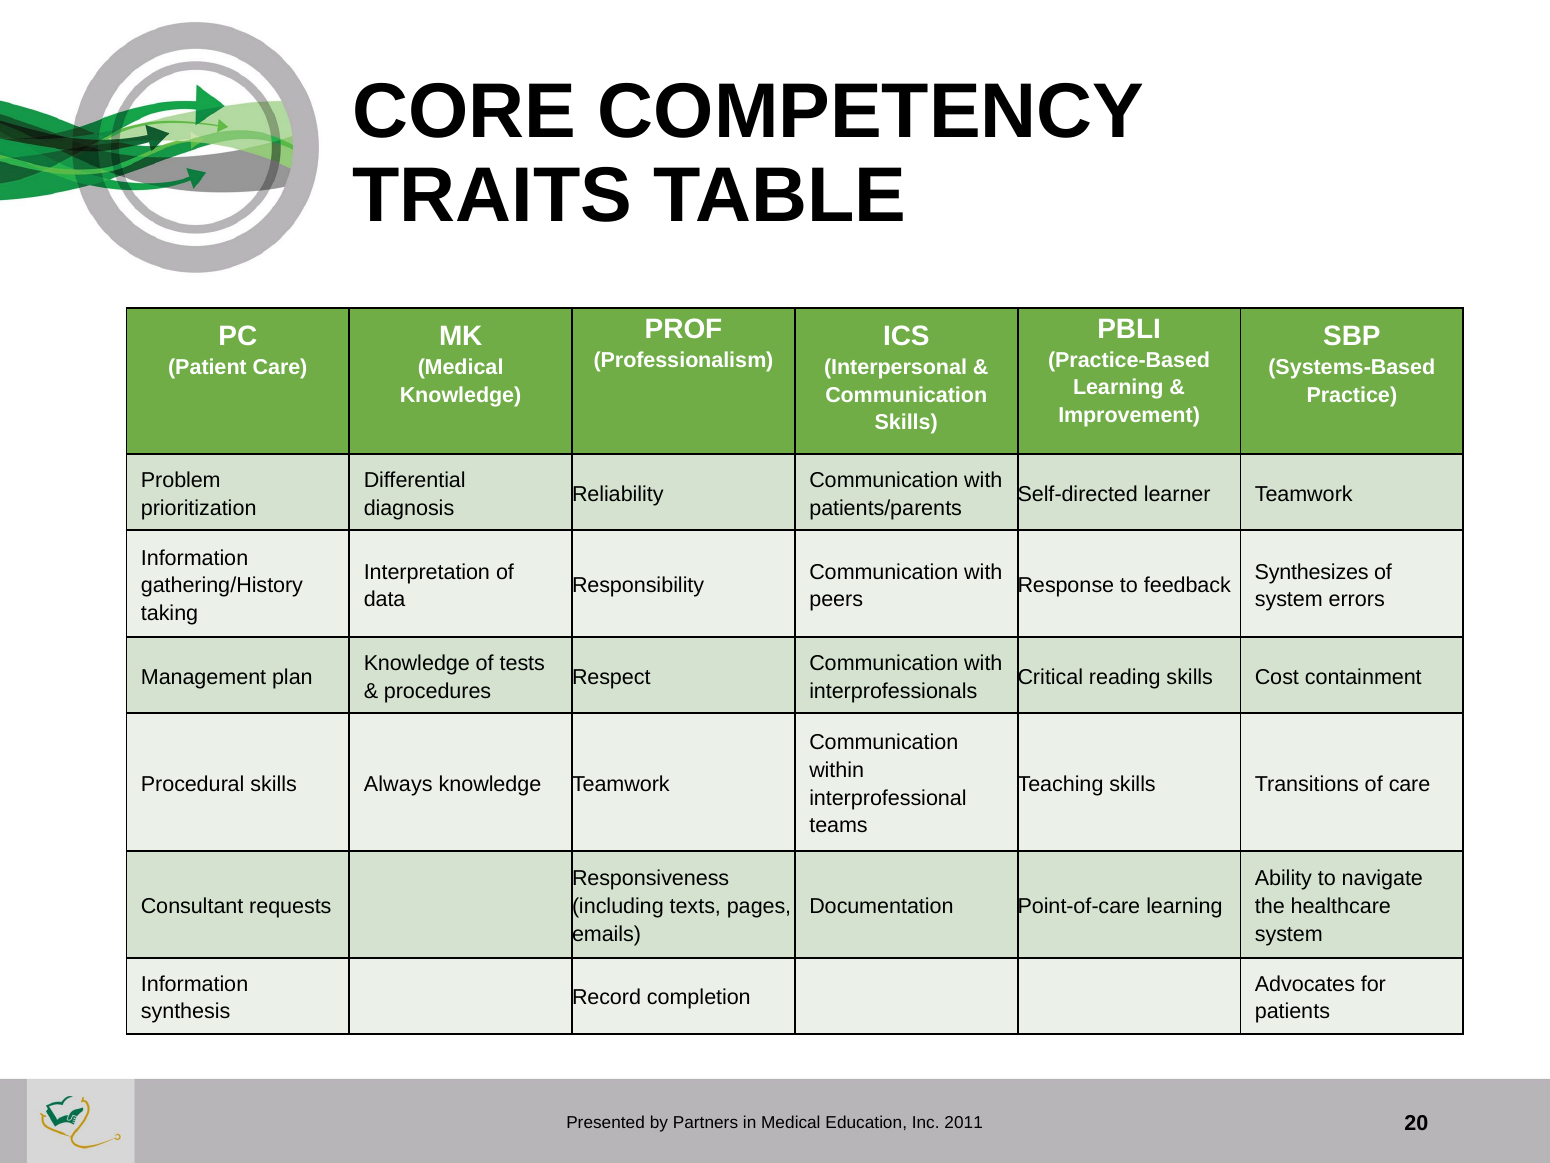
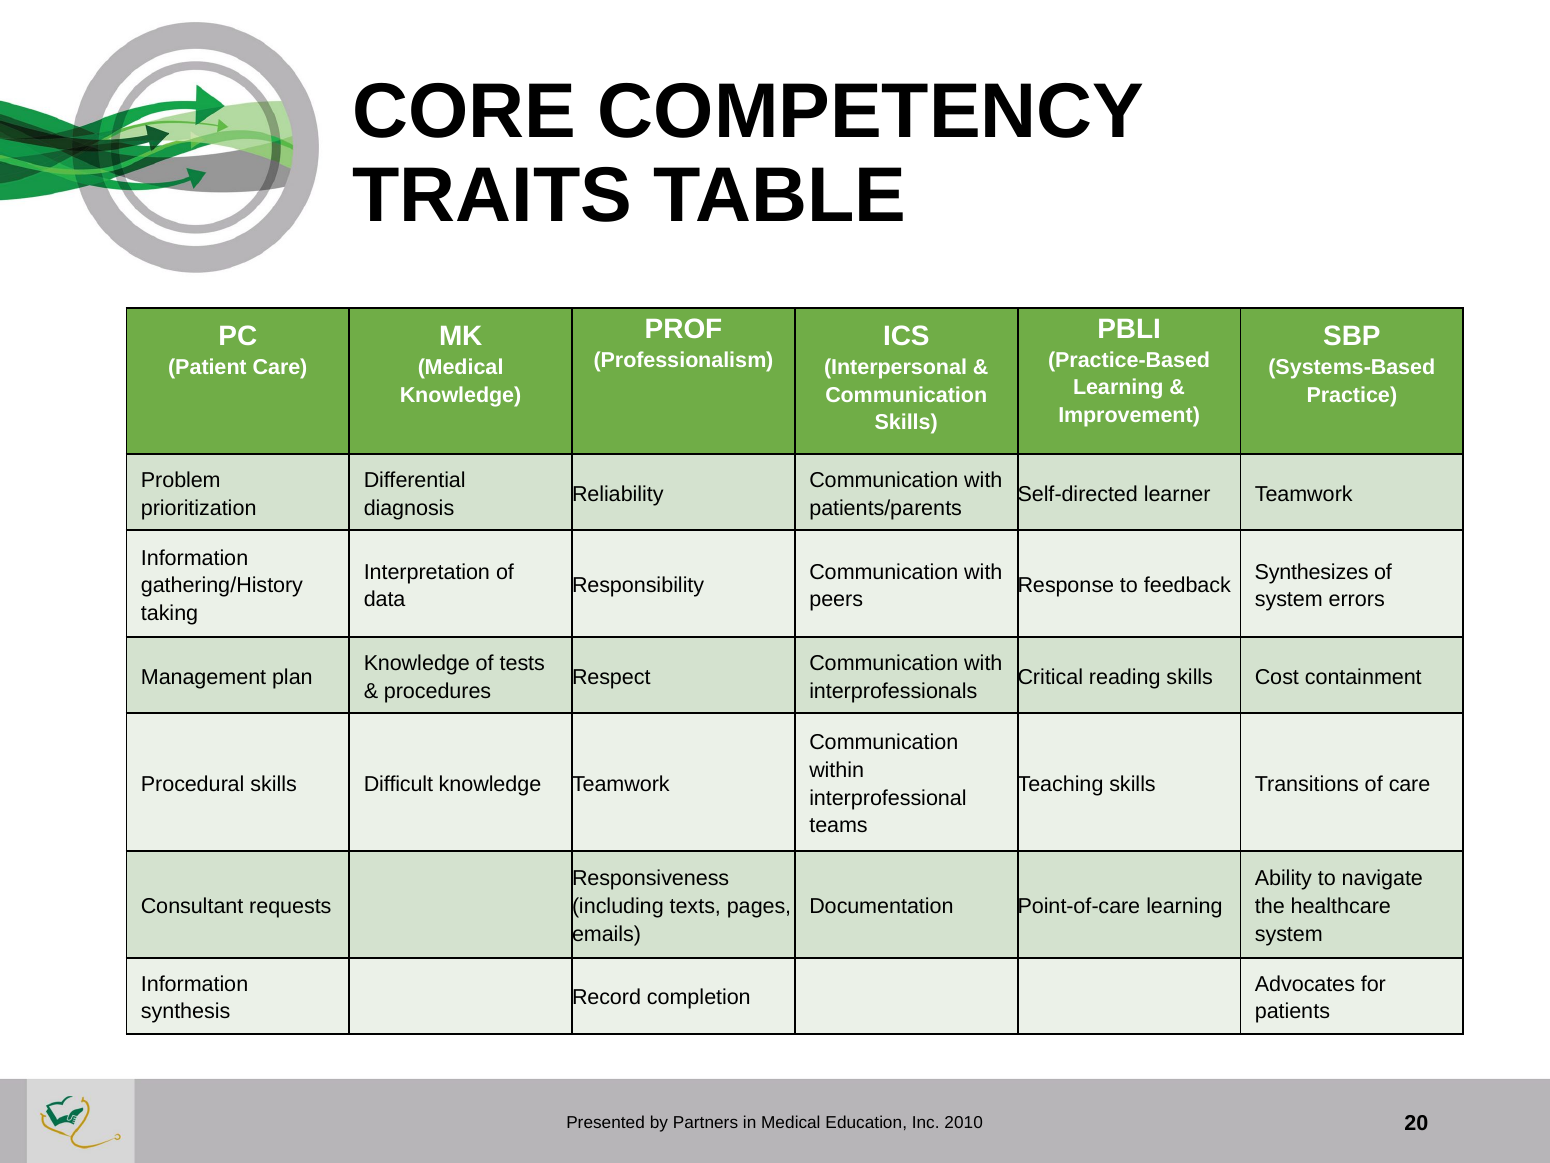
Always: Always -> Difficult
2011: 2011 -> 2010
